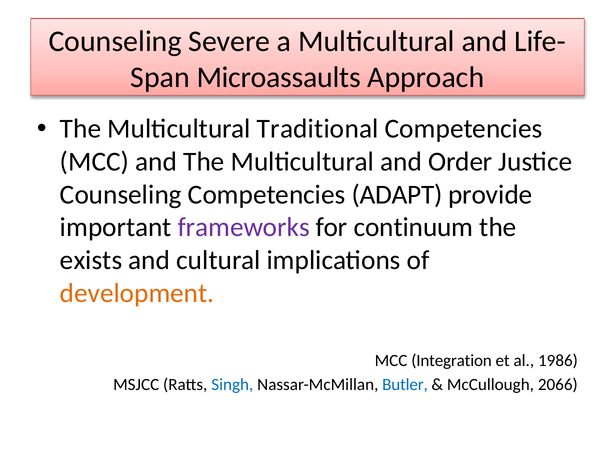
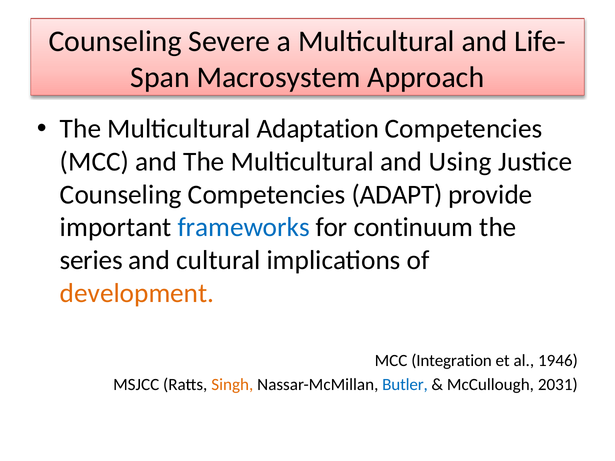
Microassaults: Microassaults -> Macrosystem
Traditional: Traditional -> Adaptation
Order: Order -> Using
frameworks colour: purple -> blue
exists: exists -> series
1986: 1986 -> 1946
Singh colour: blue -> orange
2066: 2066 -> 2031
